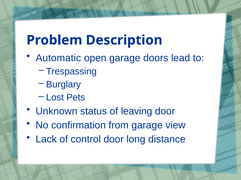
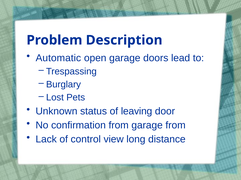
garage view: view -> from
control door: door -> view
